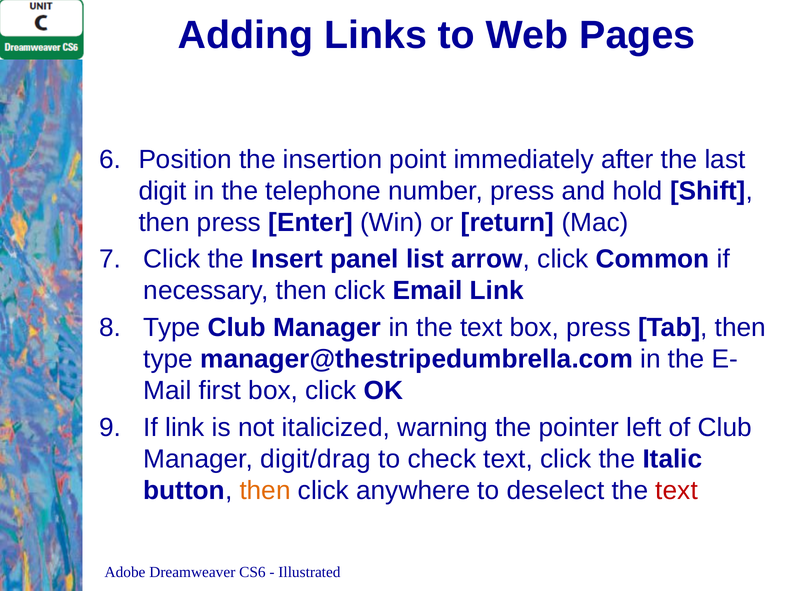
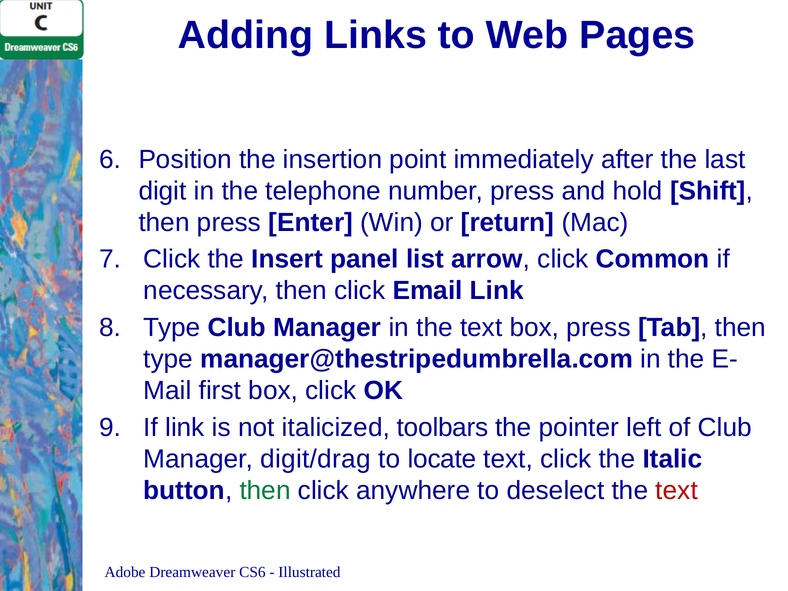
warning: warning -> toolbars
check: check -> locate
then at (265, 490) colour: orange -> green
